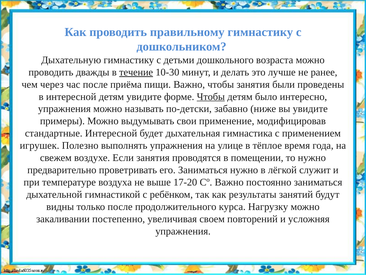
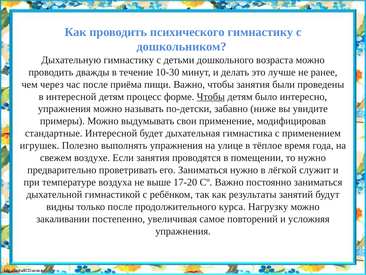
правильному: правильному -> психического
течение underline: present -> none
детям увидите: увидите -> процесс
своем: своем -> самое
